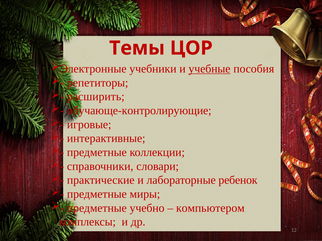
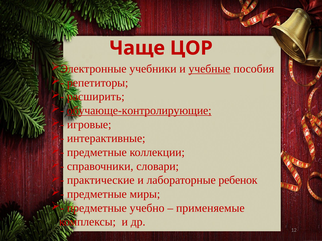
Темы: Темы -> Чаще
обучающе-контролирующие underline: none -> present
компьютером: компьютером -> применяемые
